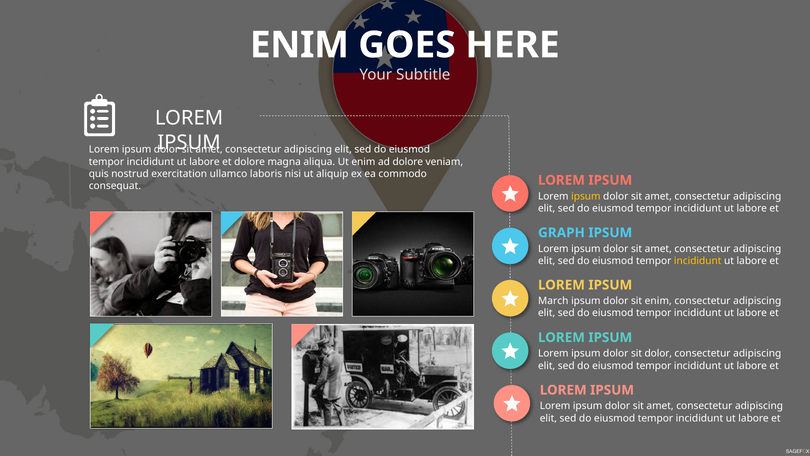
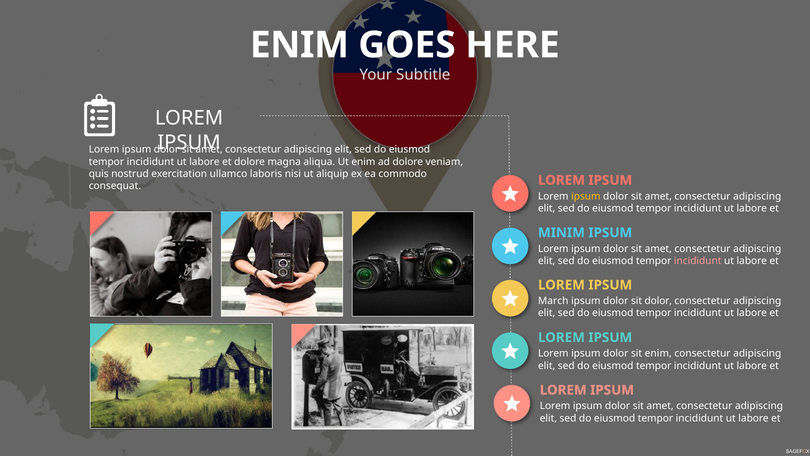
GRAPH: GRAPH -> MINIM
incididunt at (698, 261) colour: yellow -> pink
sit enim: enim -> dolor
sit dolor: dolor -> enim
